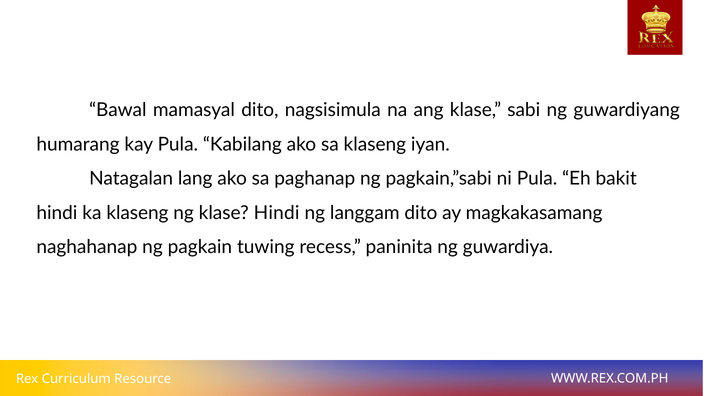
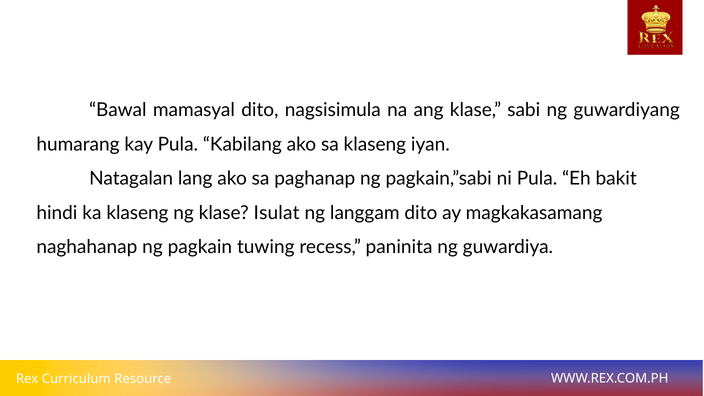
klase Hindi: Hindi -> Isulat
